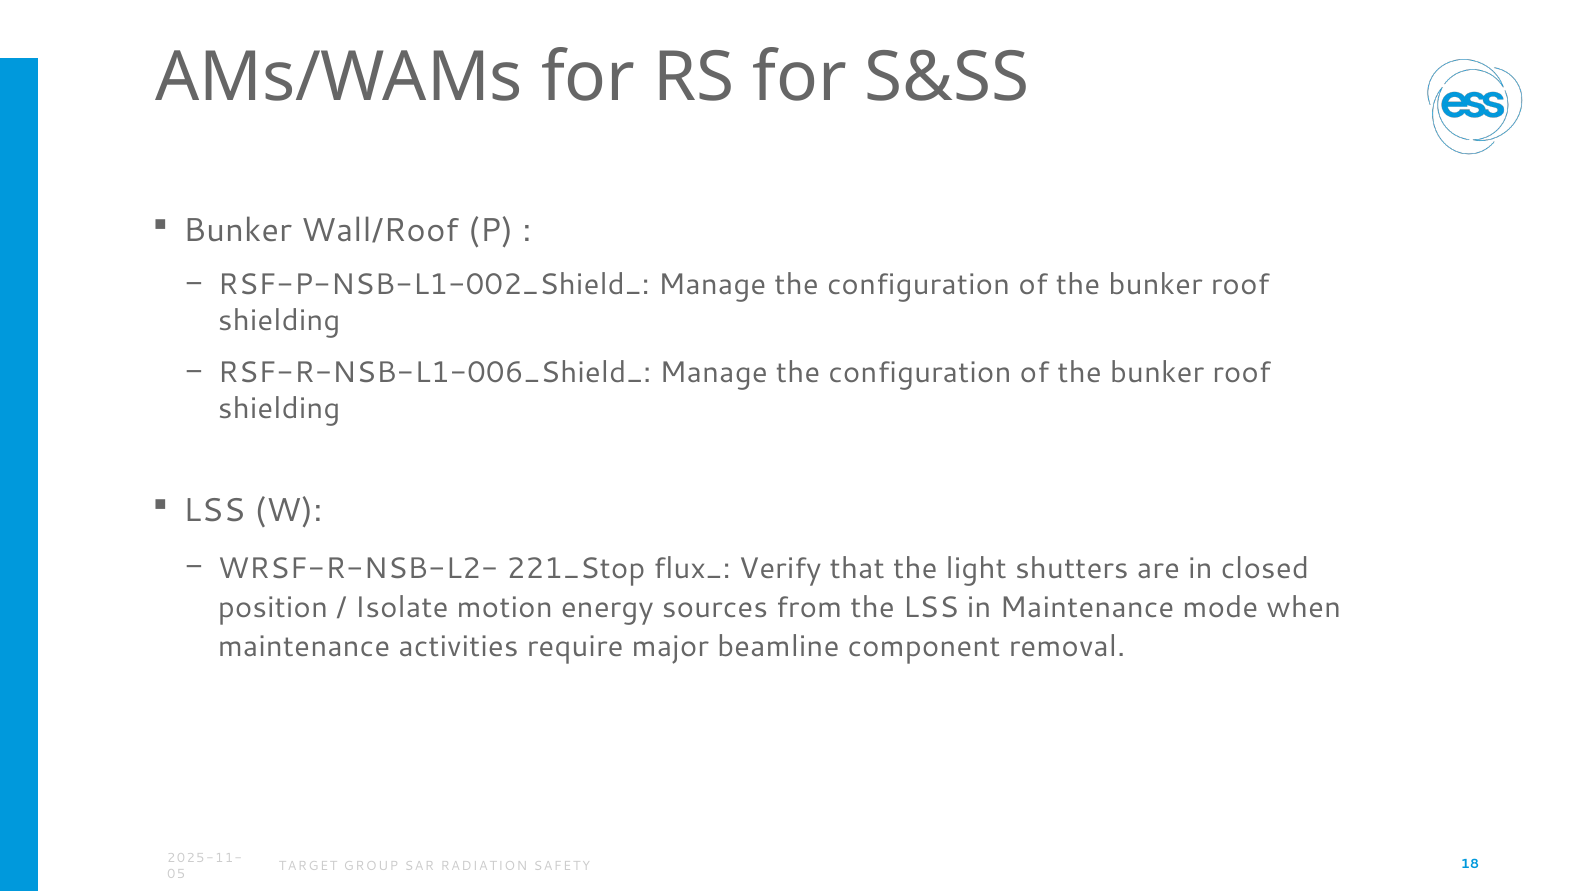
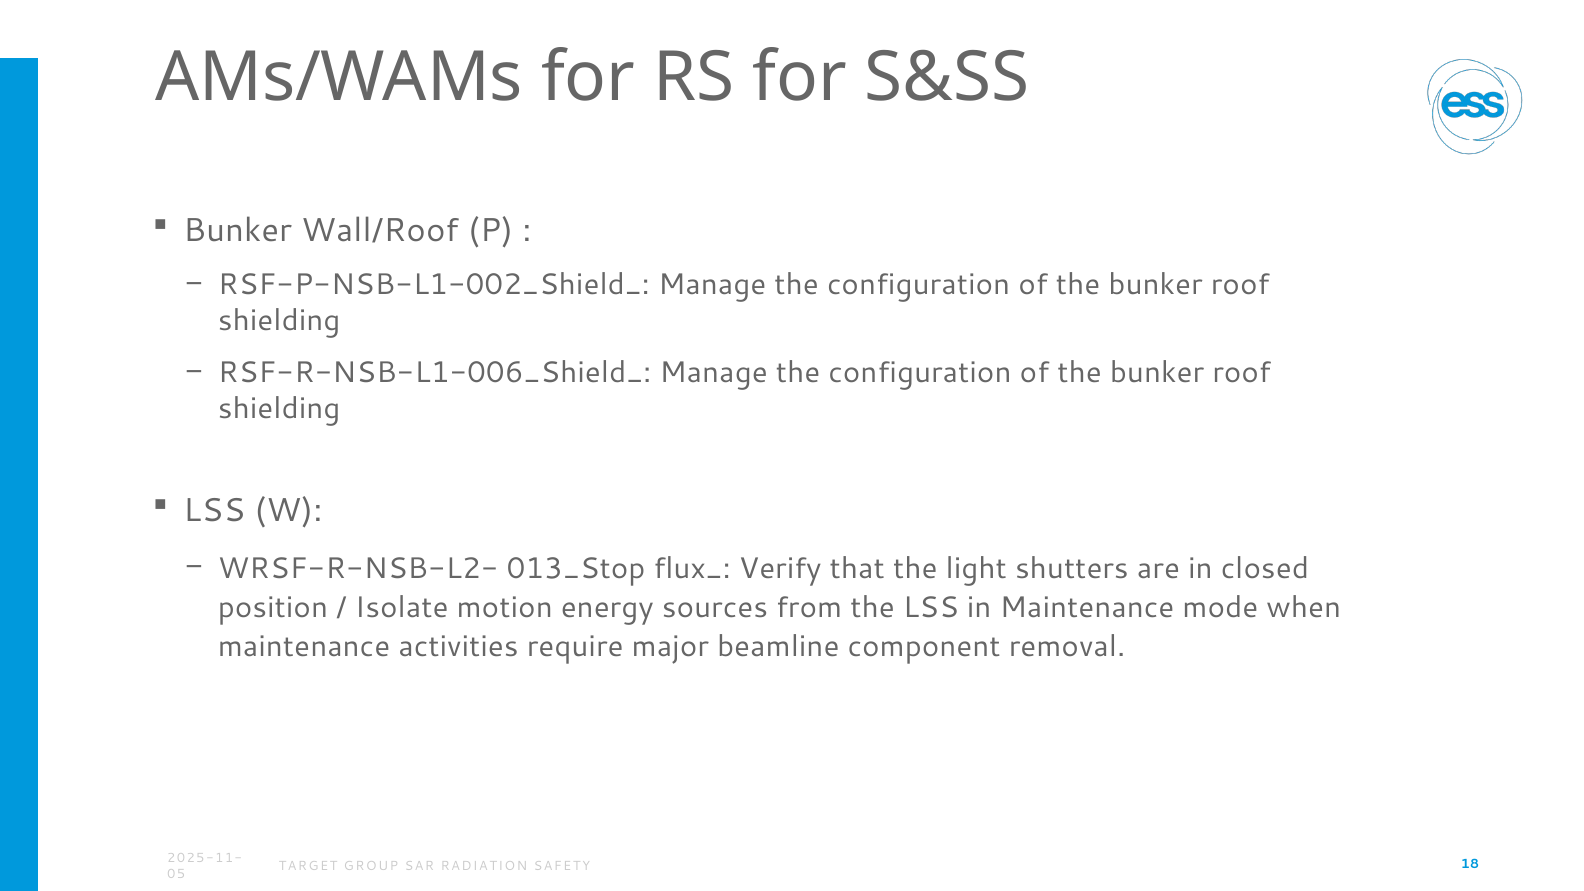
221_Stop: 221_Stop -> 013_Stop
